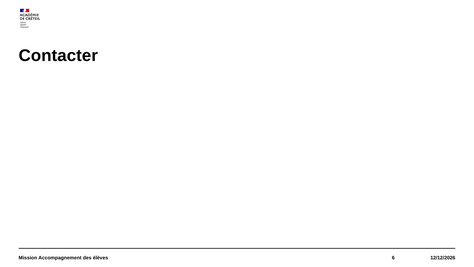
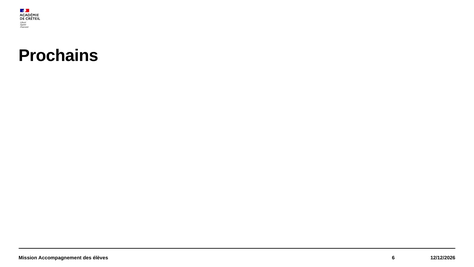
Contacter: Contacter -> Prochains
